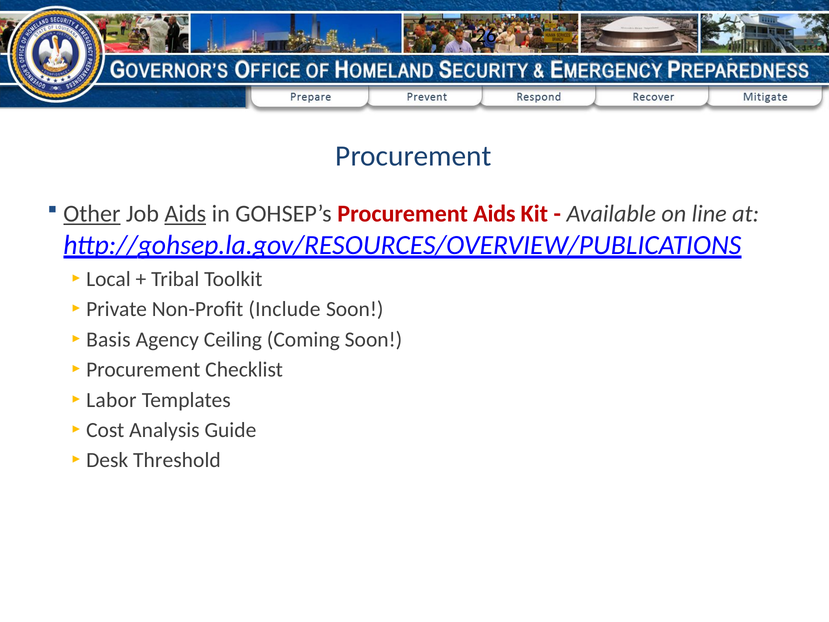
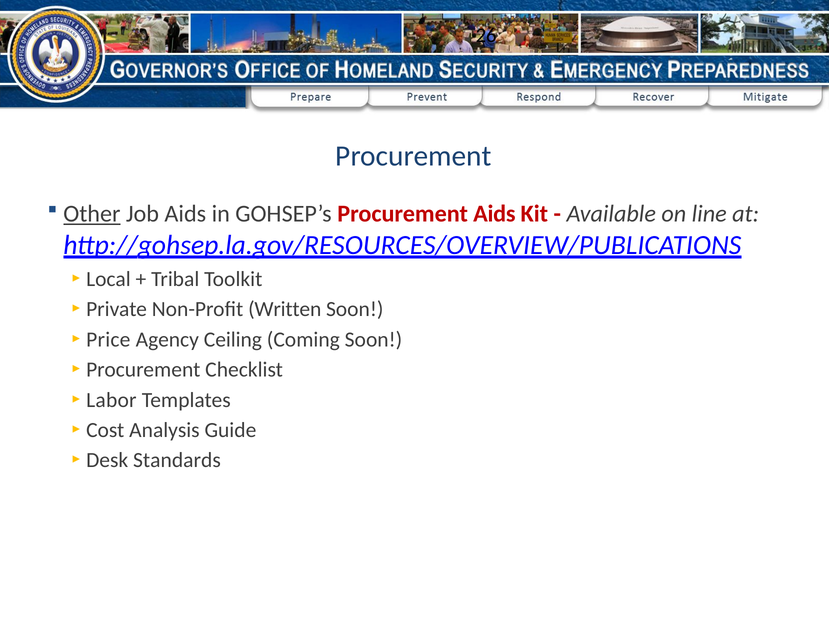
Aids at (185, 214) underline: present -> none
Include: Include -> Written
Basis: Basis -> Price
Threshold: Threshold -> Standards
